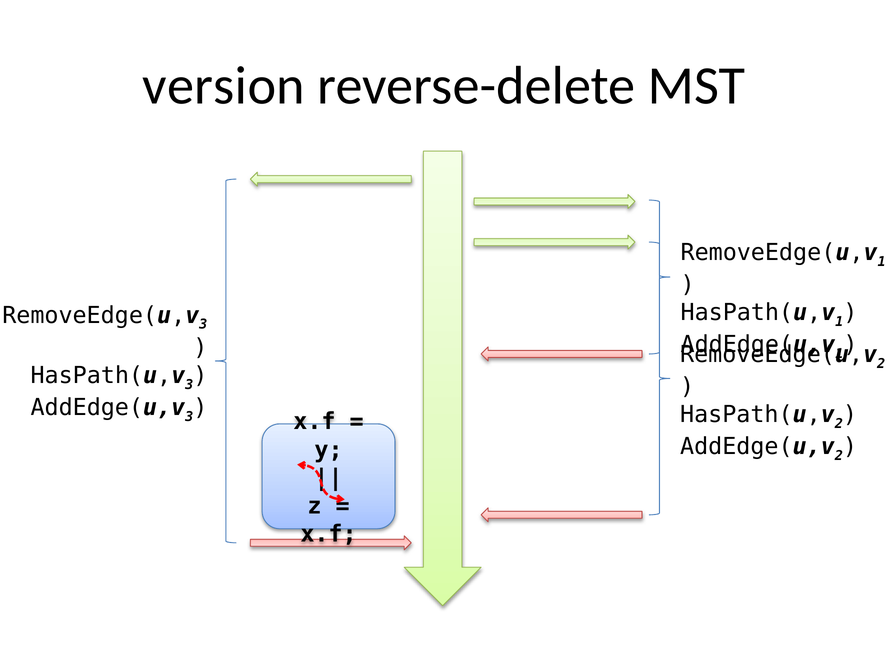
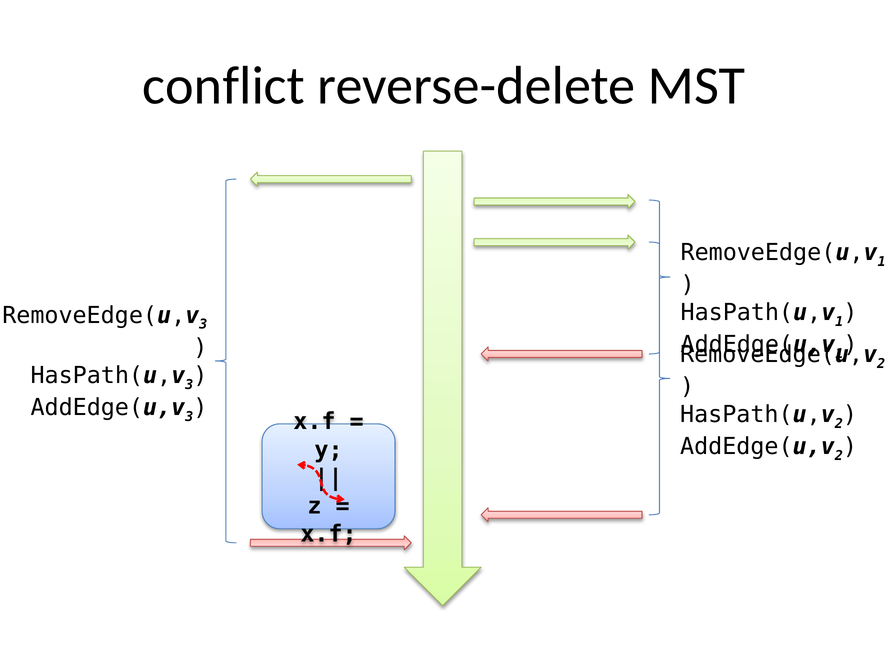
version: version -> conflict
